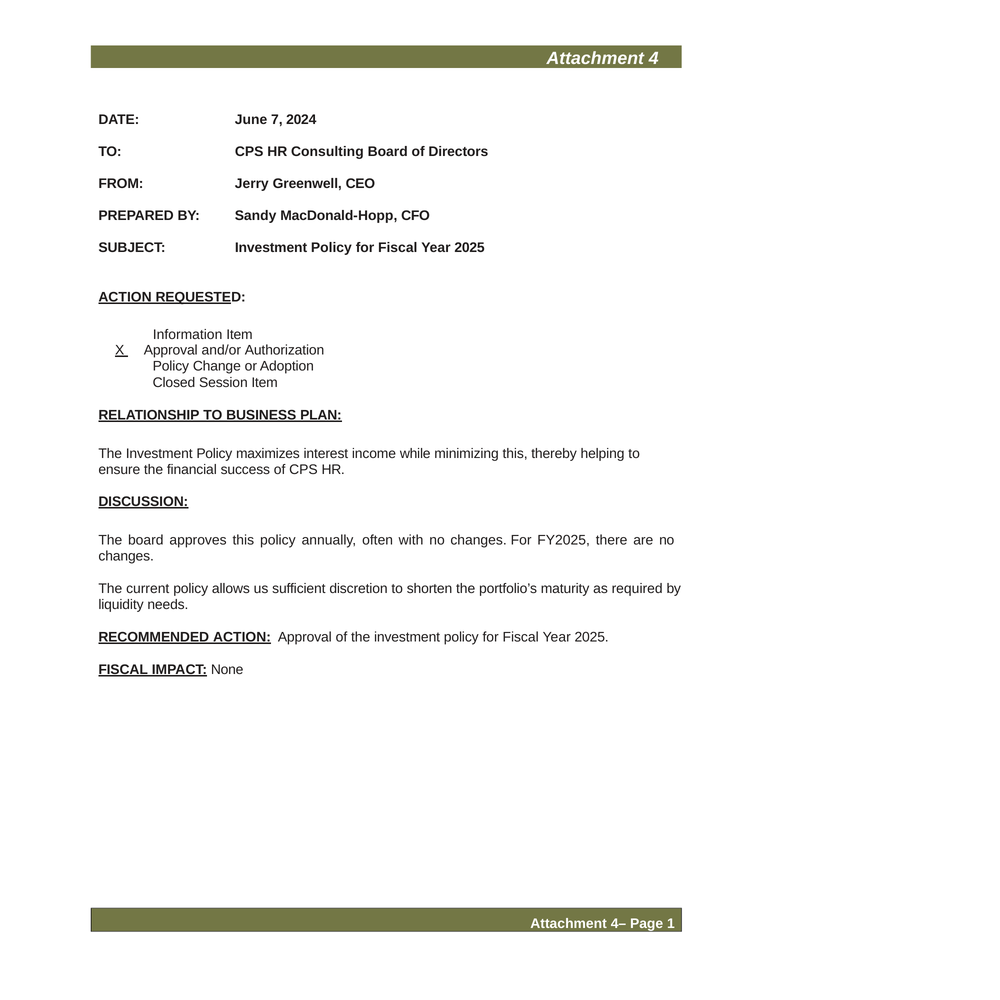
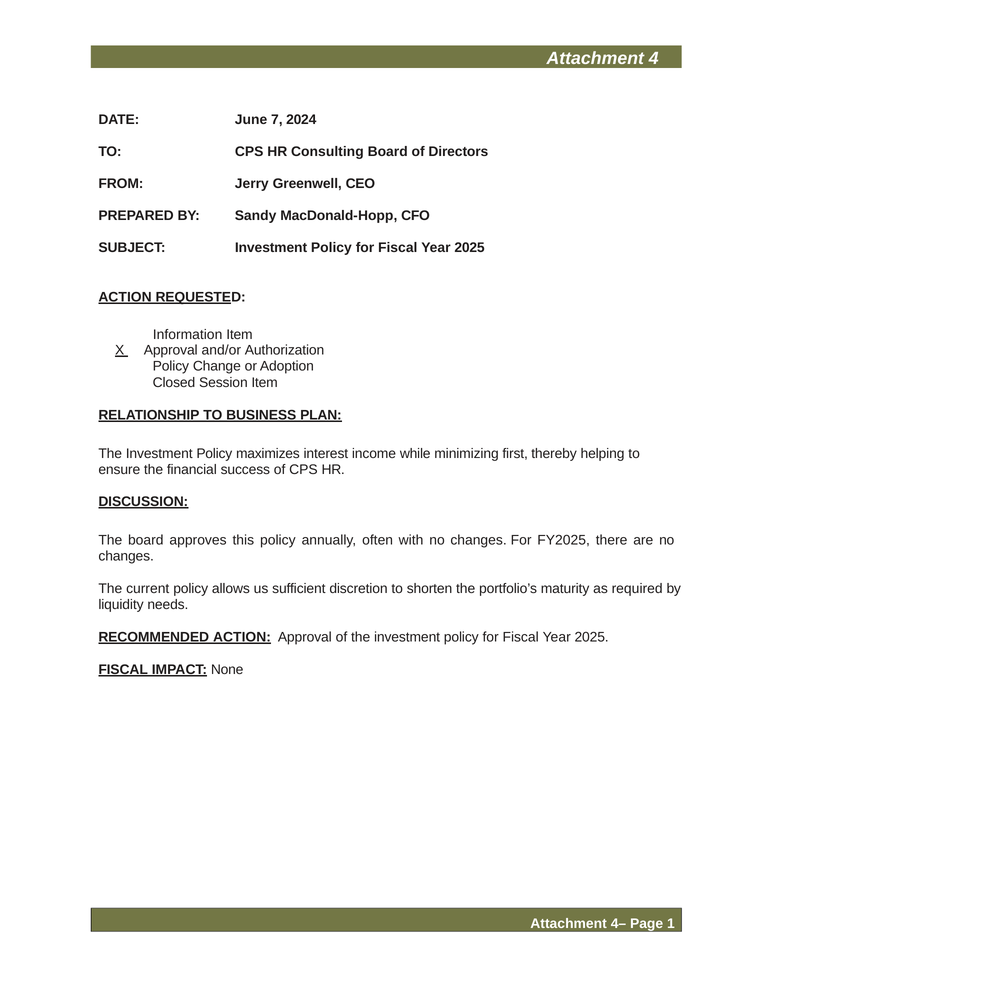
minimizing this: this -> first
